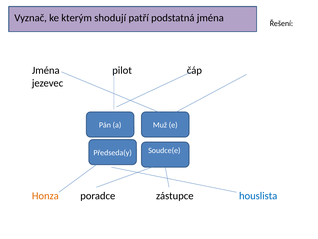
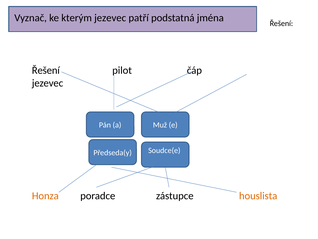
kterým shodují: shodují -> jezevec
Jména at (46, 70): Jména -> Řešení
houslista colour: blue -> orange
